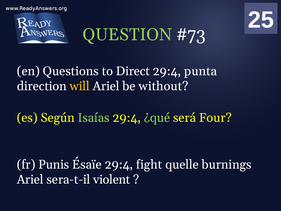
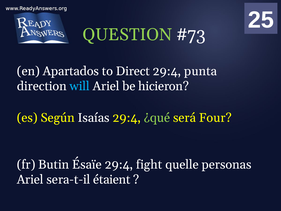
Questions: Questions -> Apartados
will colour: yellow -> light blue
without: without -> hicieron
Isaías colour: light green -> white
Punis: Punis -> Butin
burnings: burnings -> personas
violent: violent -> étaient
